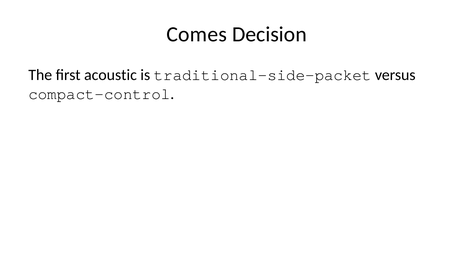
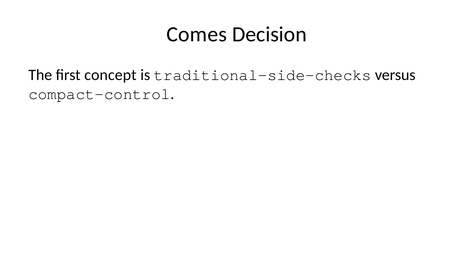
acoustic: acoustic -> concept
traditional-side-packet: traditional-side-packet -> traditional-side-checks
